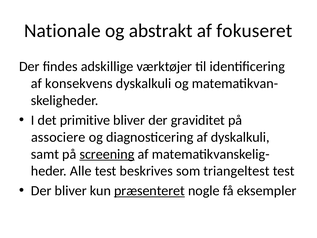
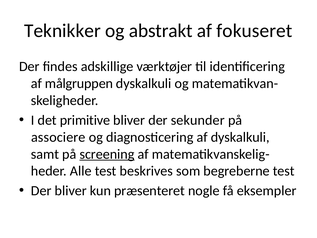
Nationale: Nationale -> Teknikker
konsekvens: konsekvens -> målgruppen
graviditet: graviditet -> sekunder
triangeltest: triangeltest -> begreberne
præsenteret underline: present -> none
